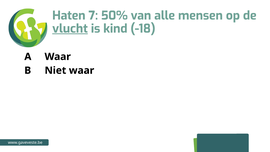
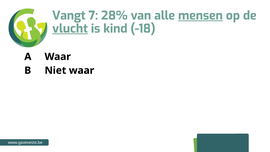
Haten: Haten -> Vangt
50%: 50% -> 28%
mensen underline: none -> present
